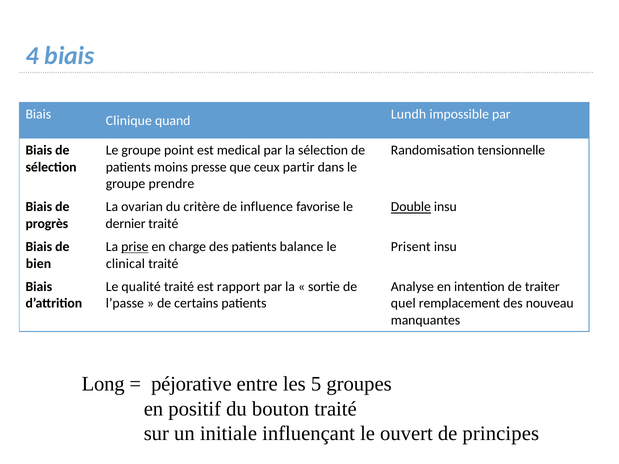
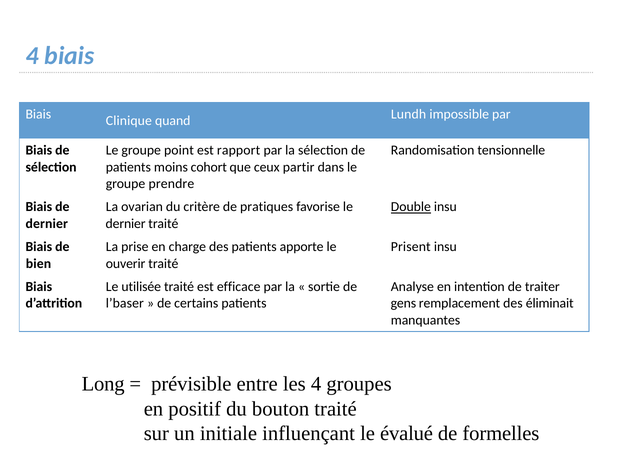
medical: medical -> rapport
presse: presse -> cohort
influence: influence -> pratiques
progrès at (47, 224): progrès -> dernier
prise underline: present -> none
balance: balance -> apporte
clinical: clinical -> ouverir
qualité: qualité -> utilisée
rapport: rapport -> efficace
l’passe: l’passe -> l’baser
quel: quel -> gens
nouveau: nouveau -> éliminait
péjorative: péjorative -> prévisible
les 5: 5 -> 4
ouvert: ouvert -> évalué
principes: principes -> formelles
